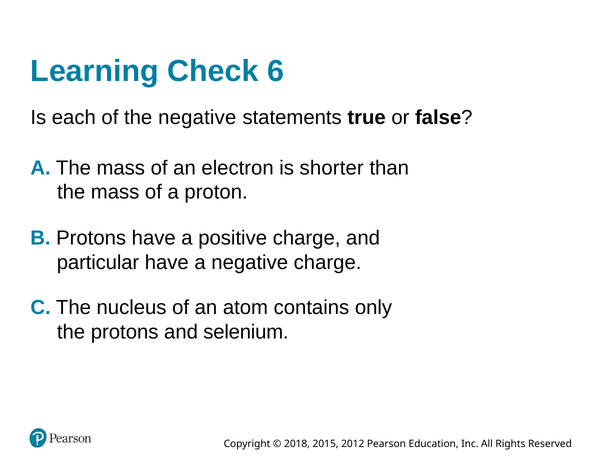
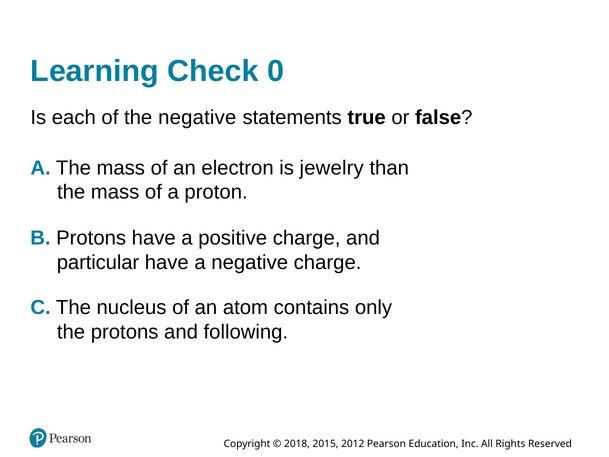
6: 6 -> 0
shorter: shorter -> jewelry
selenium: selenium -> following
